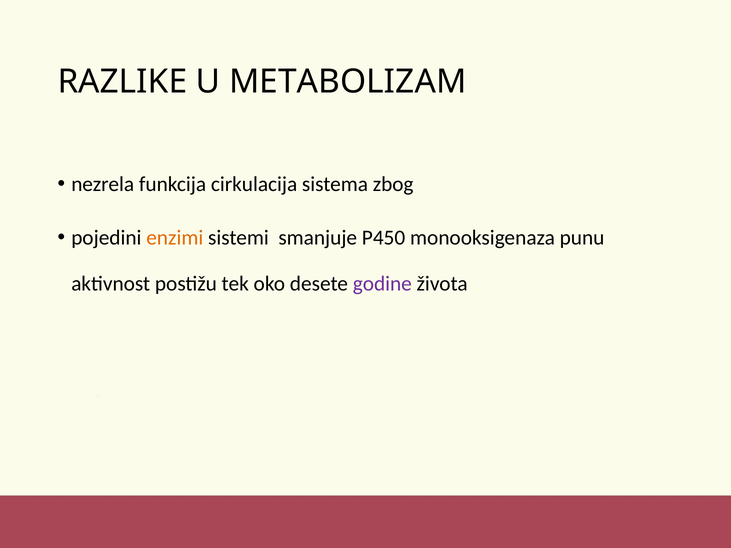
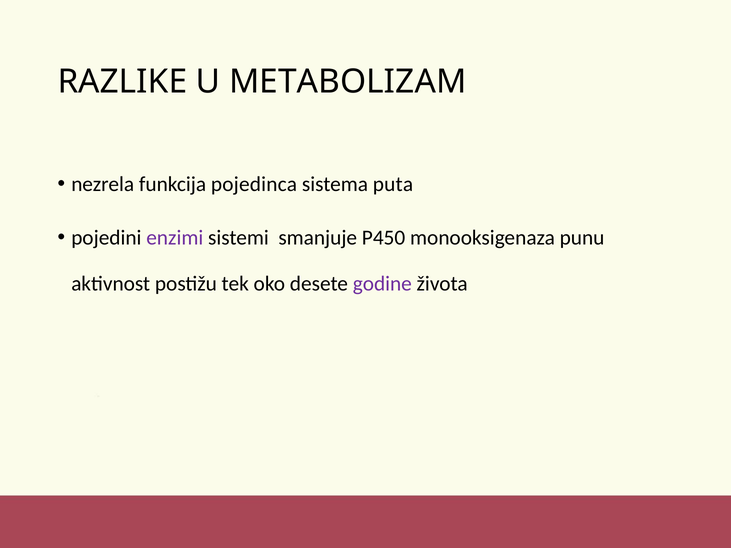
cirkulacija: cirkulacija -> pojedinca
zbog: zbog -> puta
enzimi colour: orange -> purple
